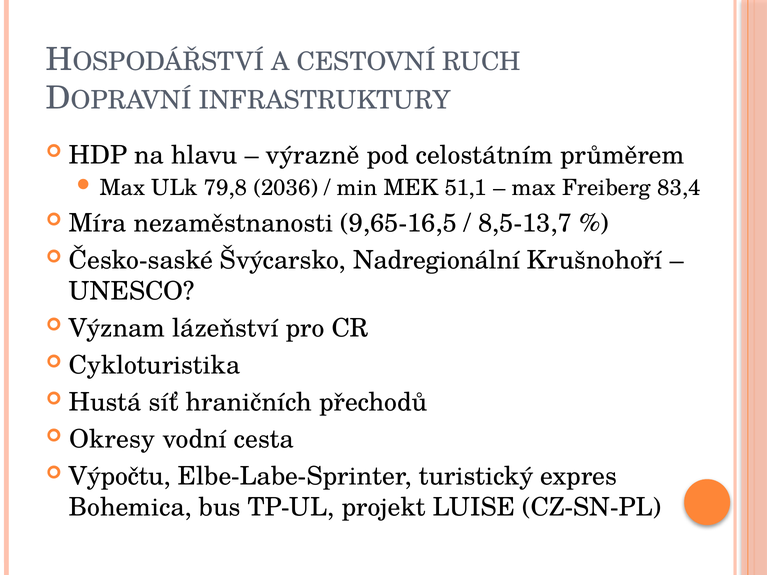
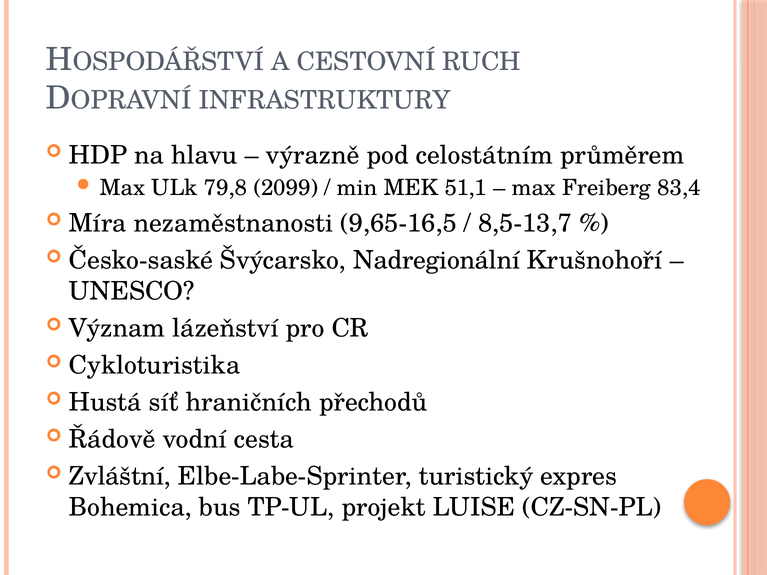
2036: 2036 -> 2099
Okresy: Okresy -> Řádově
Výpočtu: Výpočtu -> Zvláštní
